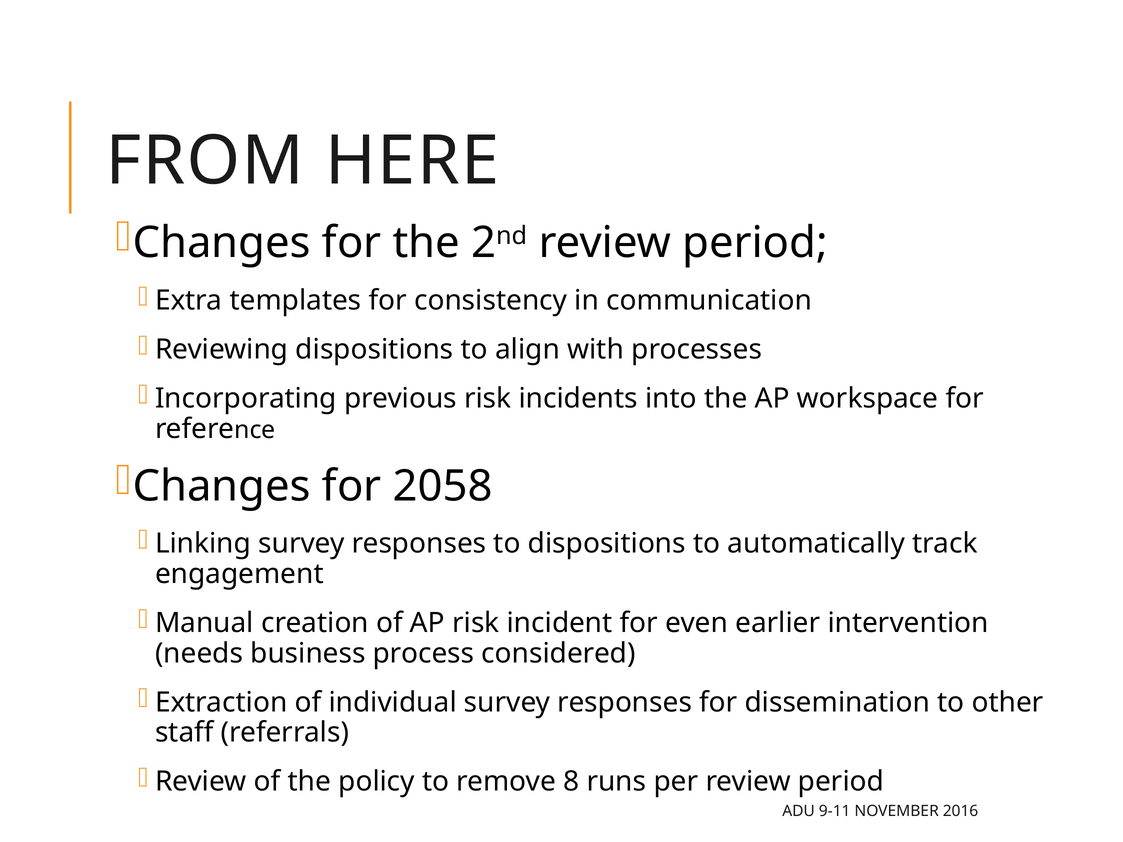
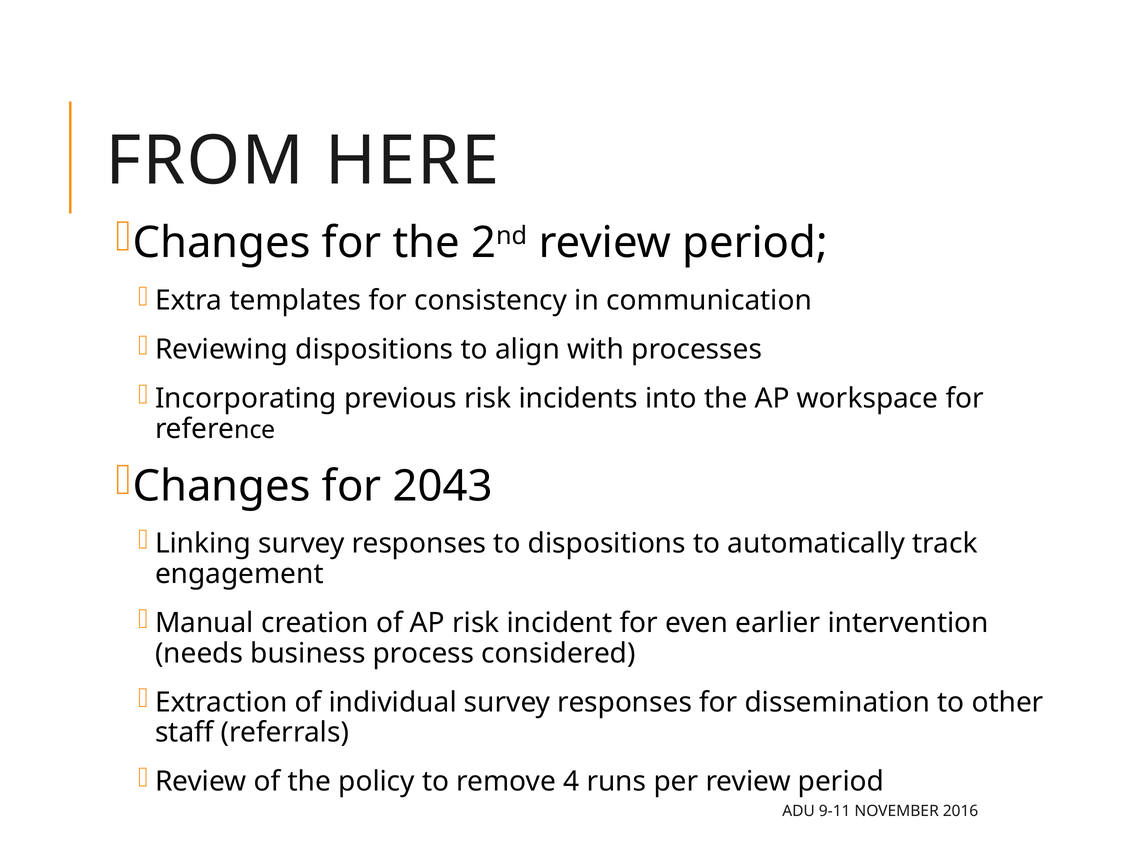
2058: 2058 -> 2043
8: 8 -> 4
